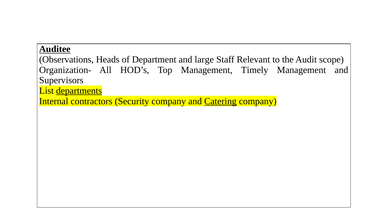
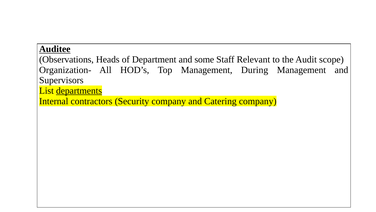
large: large -> some
Timely: Timely -> During
Catering underline: present -> none
